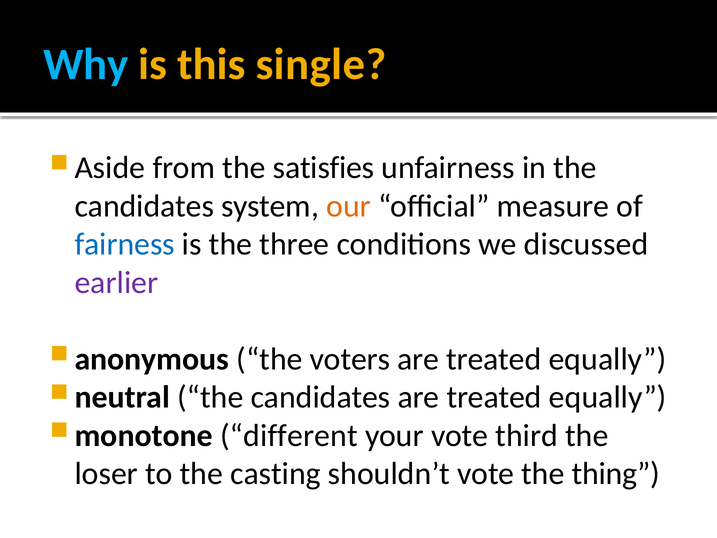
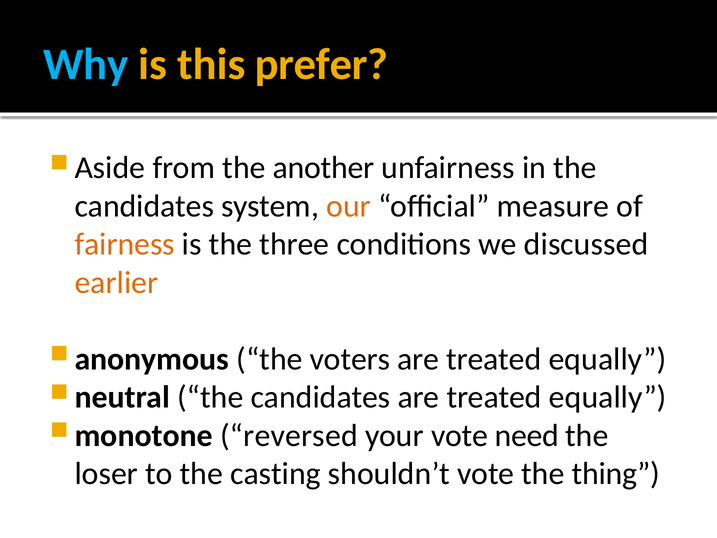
single: single -> prefer
satisfies: satisfies -> another
fairness colour: blue -> orange
earlier colour: purple -> orange
different: different -> reversed
third: third -> need
